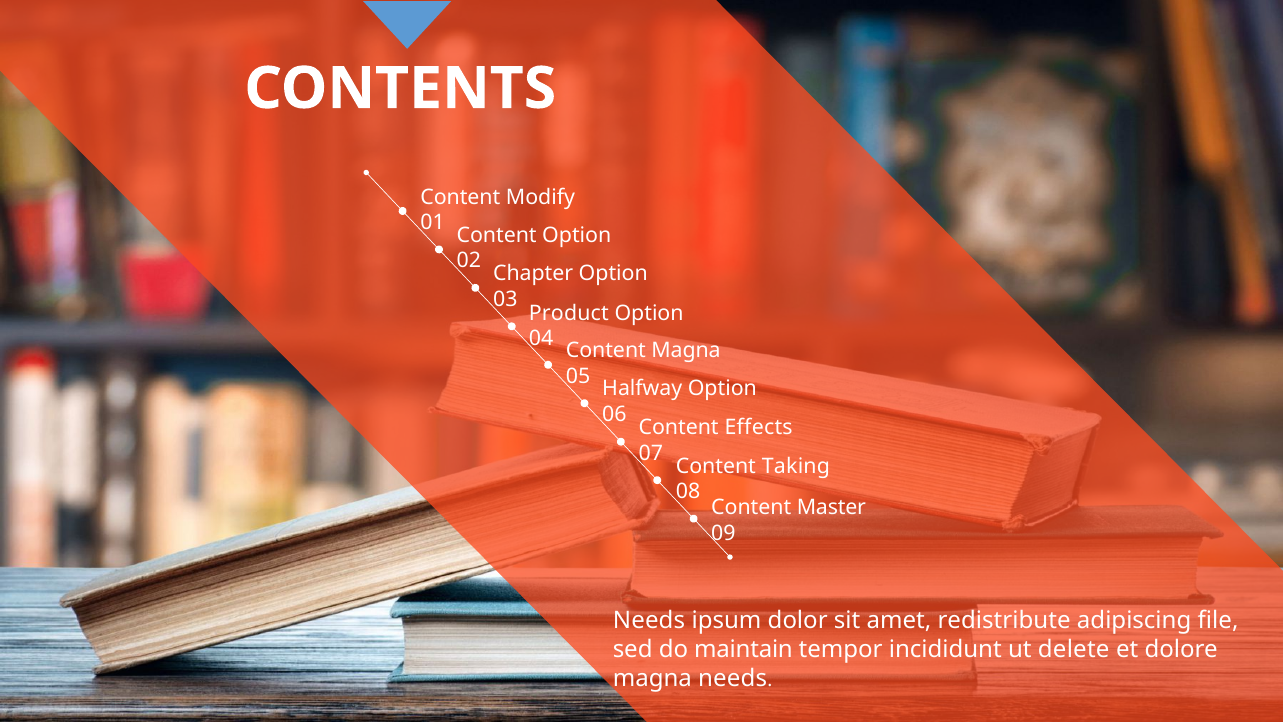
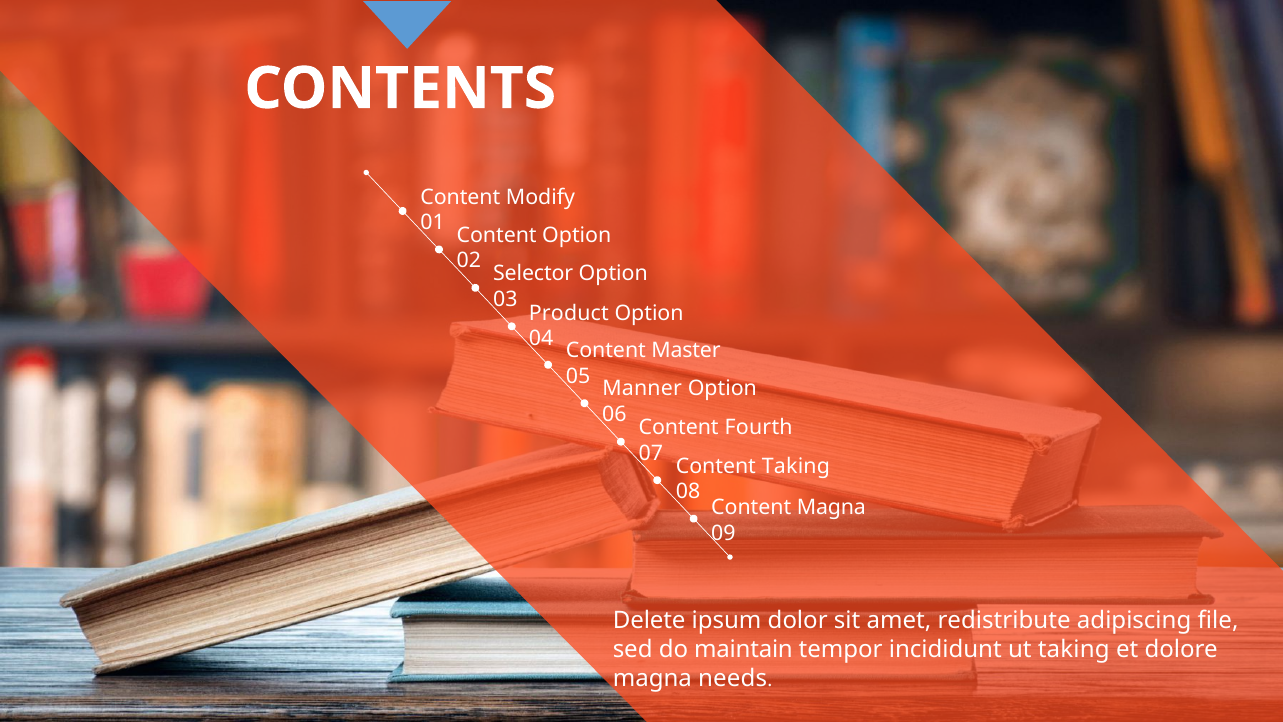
Chapter: Chapter -> Selector
Content Magna: Magna -> Master
Halfway: Halfway -> Manner
Effects: Effects -> Fourth
Content Master: Master -> Magna
Needs at (649, 621): Needs -> Delete
ut delete: delete -> taking
